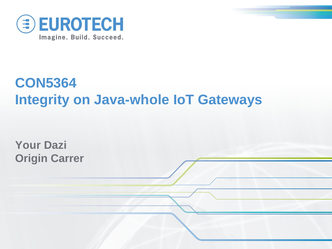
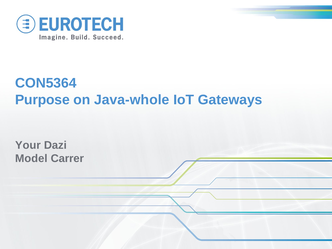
Integrity: Integrity -> Purpose
Origin: Origin -> Model
